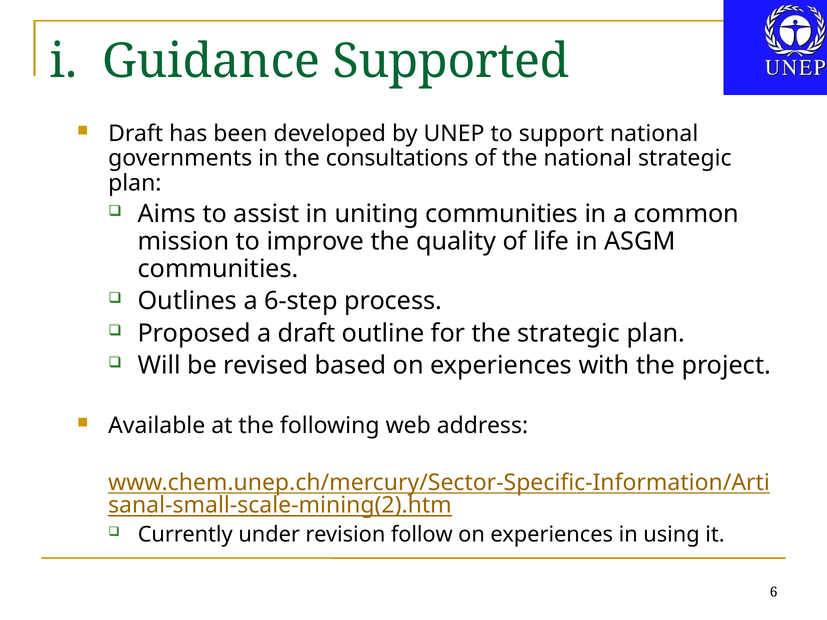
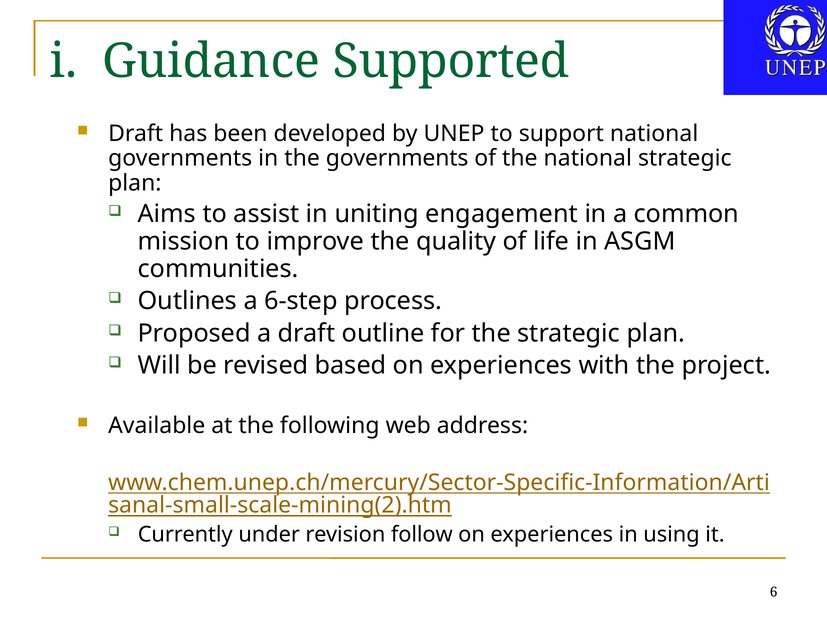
the consultations: consultations -> governments
uniting communities: communities -> engagement
